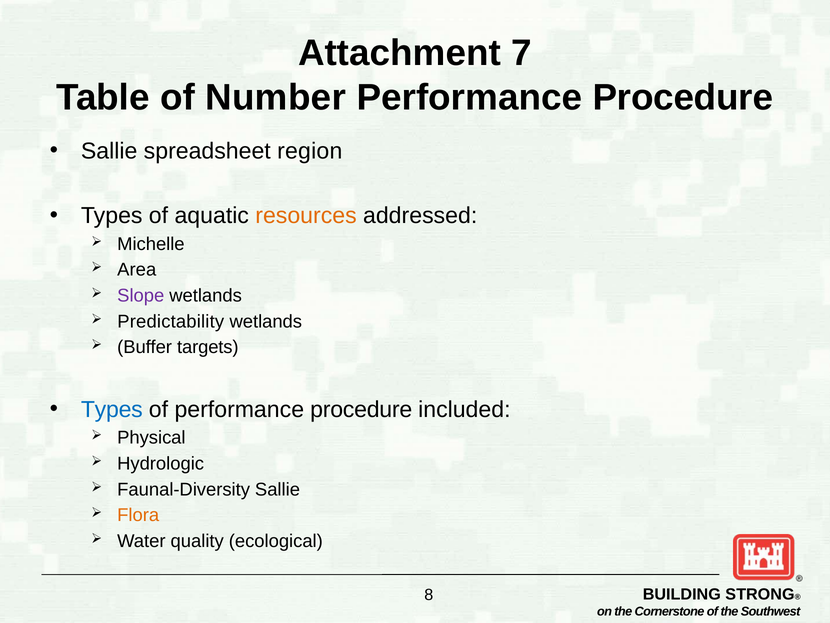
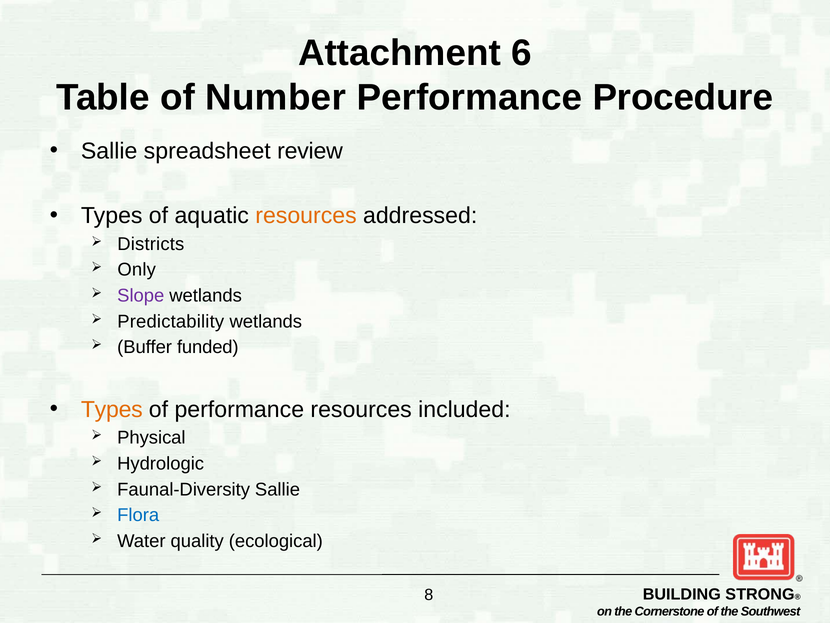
7: 7 -> 6
region: region -> review
Michelle: Michelle -> Districts
Area: Area -> Only
targets: targets -> funded
Types at (112, 409) colour: blue -> orange
of performance procedure: procedure -> resources
Flora colour: orange -> blue
